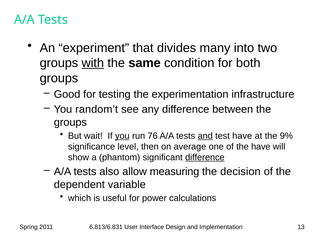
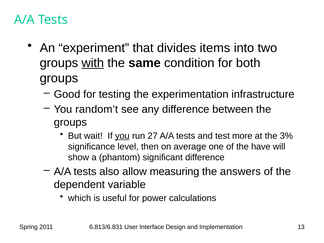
many: many -> items
76: 76 -> 27
and at (205, 136) underline: present -> none
test have: have -> more
9%: 9% -> 3%
difference at (205, 157) underline: present -> none
decision: decision -> answers
